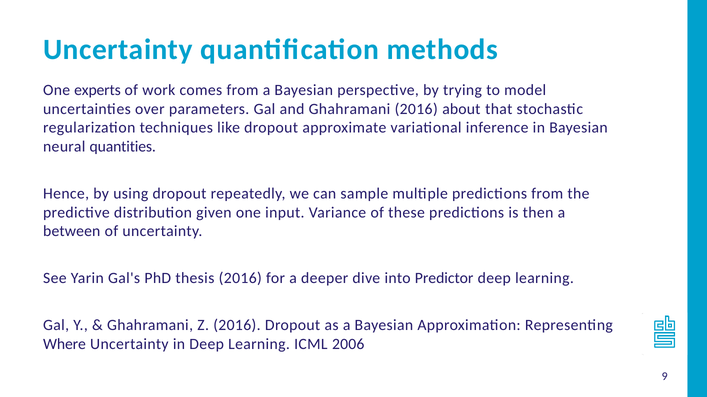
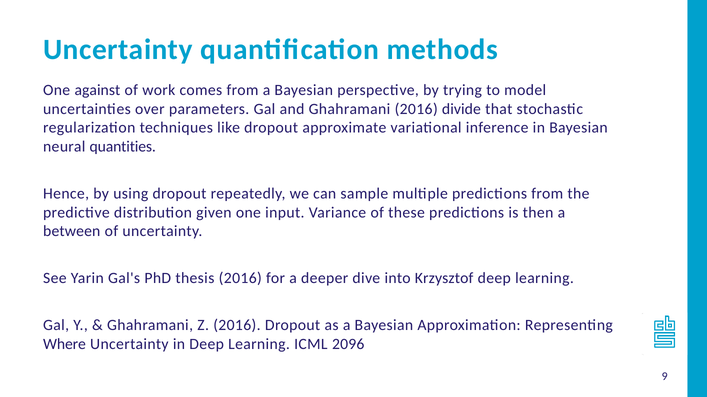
experts: experts -> against
about: about -> divide
Predictor: Predictor -> Krzysztof
2006: 2006 -> 2096
